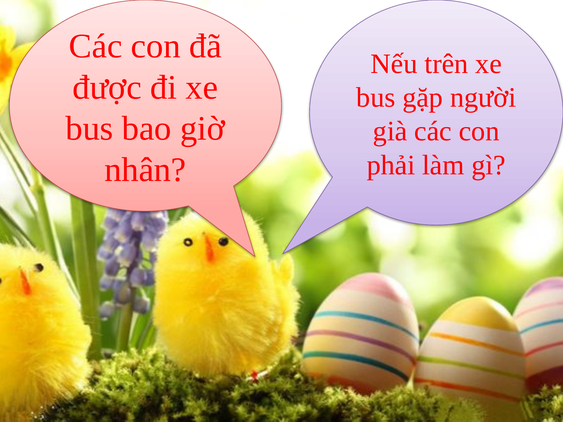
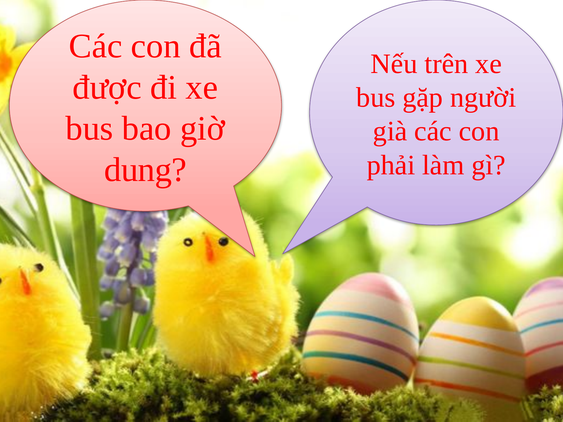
nhân: nhân -> dung
